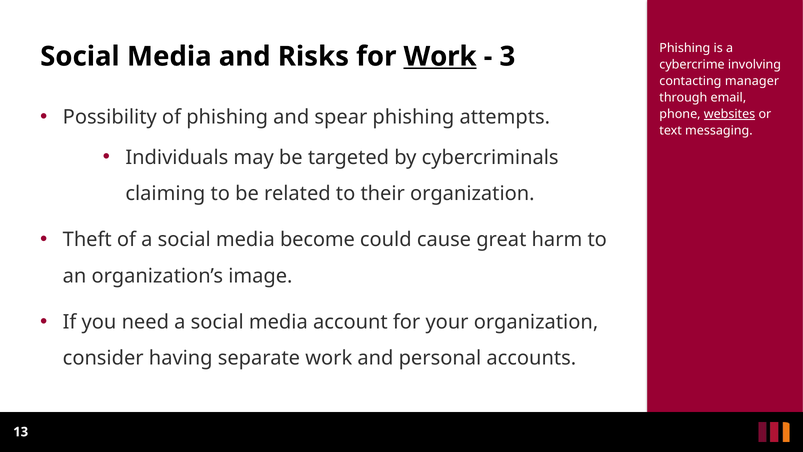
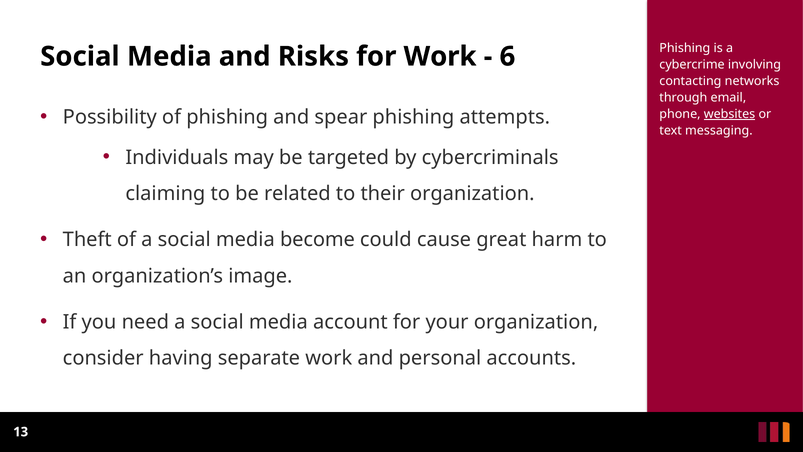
Work at (440, 56) underline: present -> none
3: 3 -> 6
manager: manager -> networks
